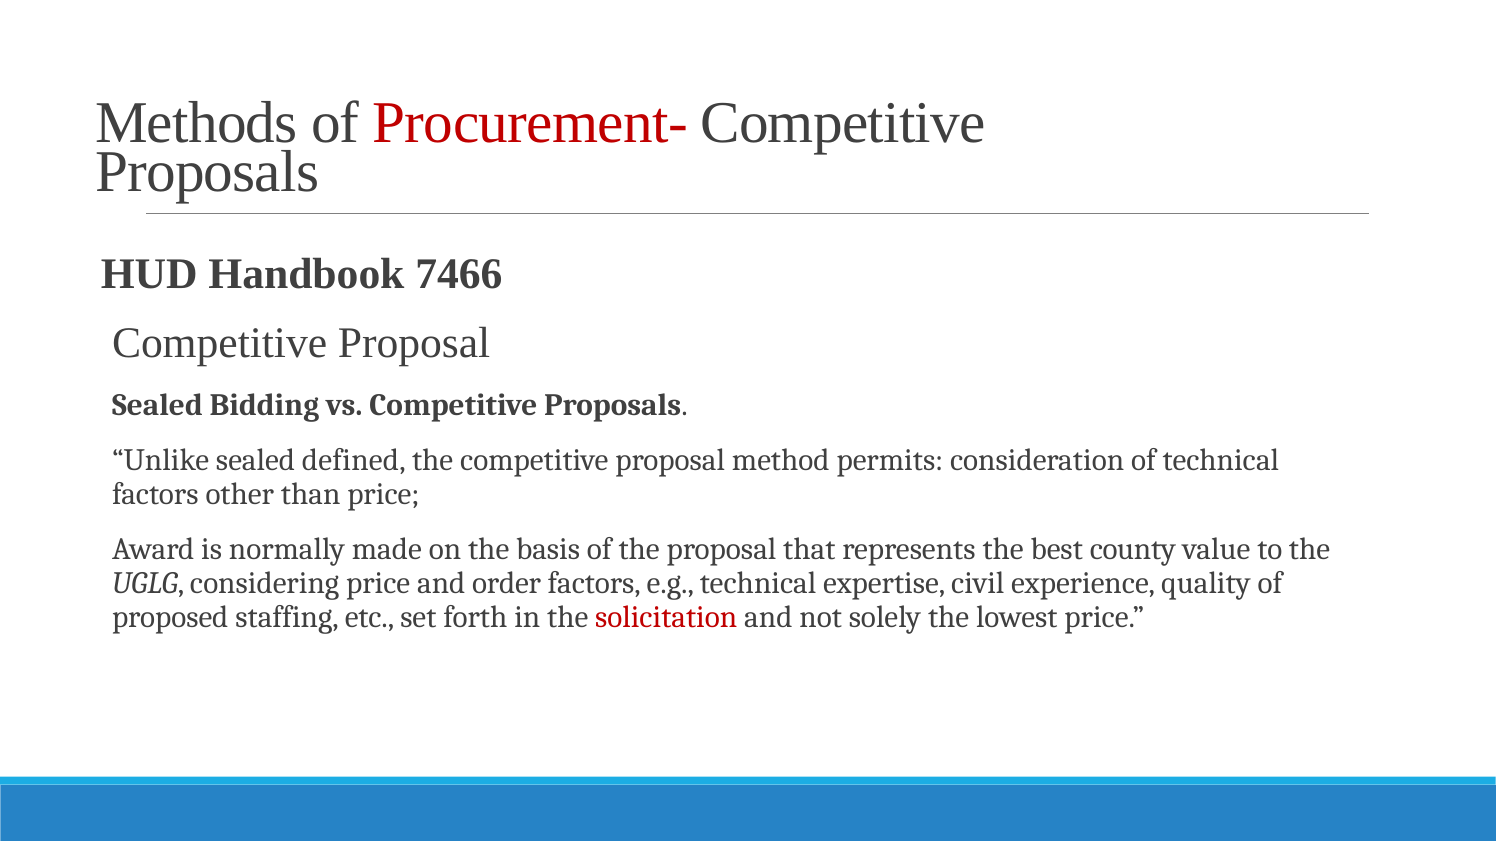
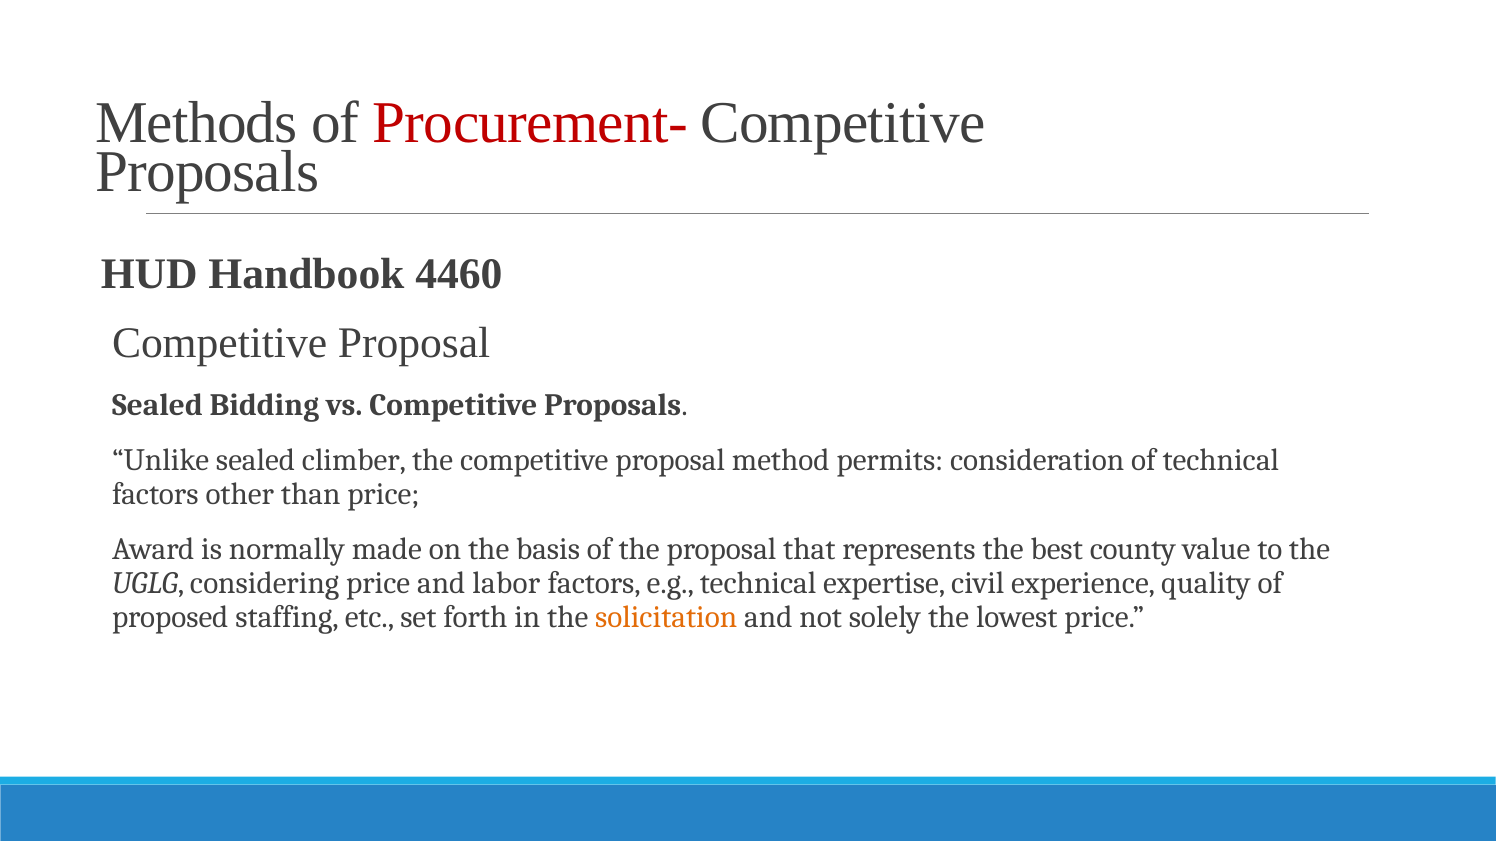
7466: 7466 -> 4460
defined: defined -> climber
order: order -> labor
solicitation colour: red -> orange
